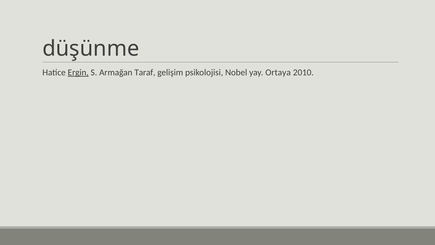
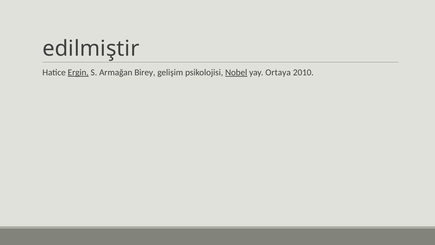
düşünme: düşünme -> edilmiştir
Taraf: Taraf -> Birey
Nobel underline: none -> present
